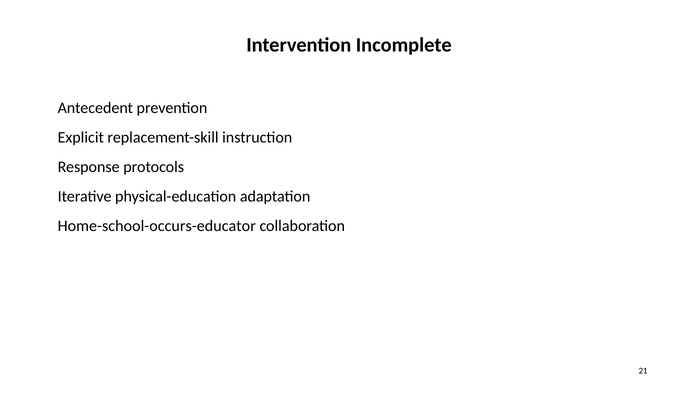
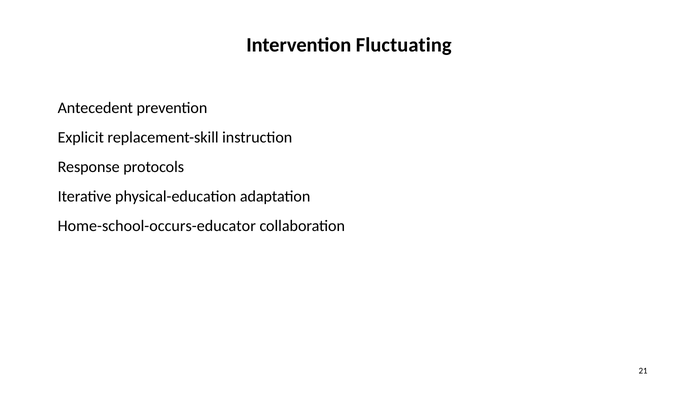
Incomplete: Incomplete -> Fluctuating
